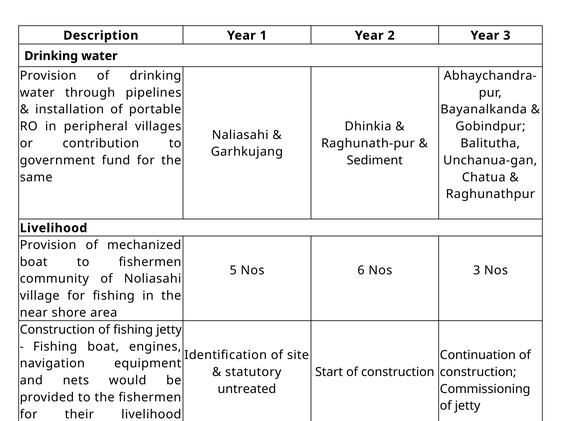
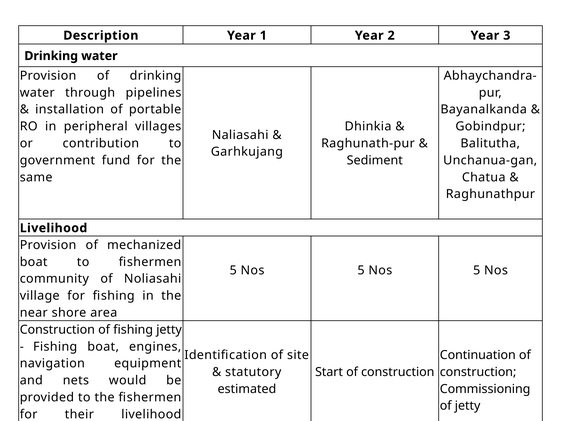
6 at (361, 270): 6 -> 5
3 at (477, 270): 3 -> 5
untreated: untreated -> estimated
